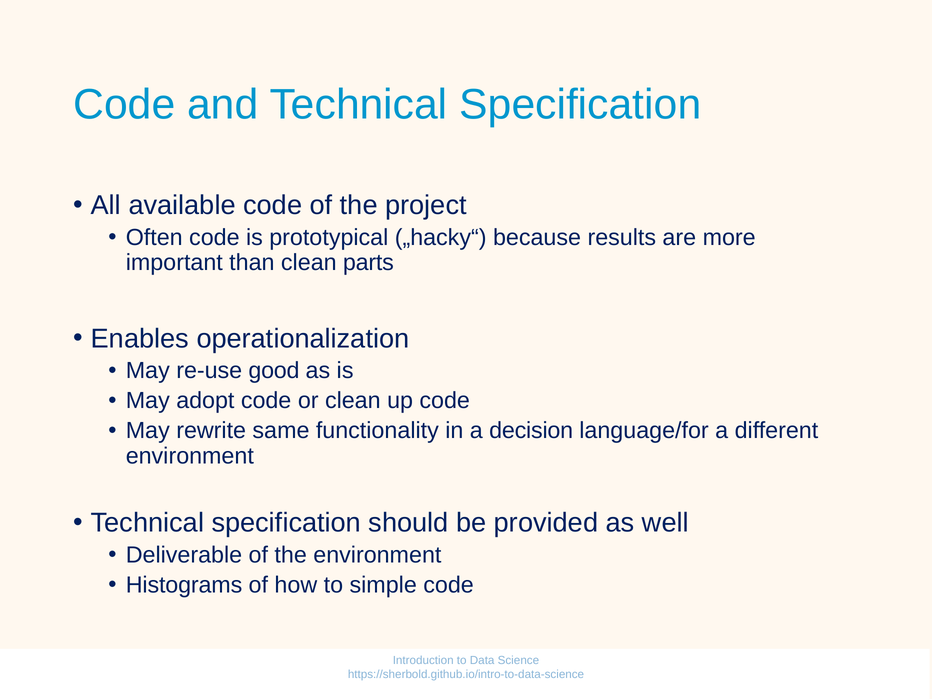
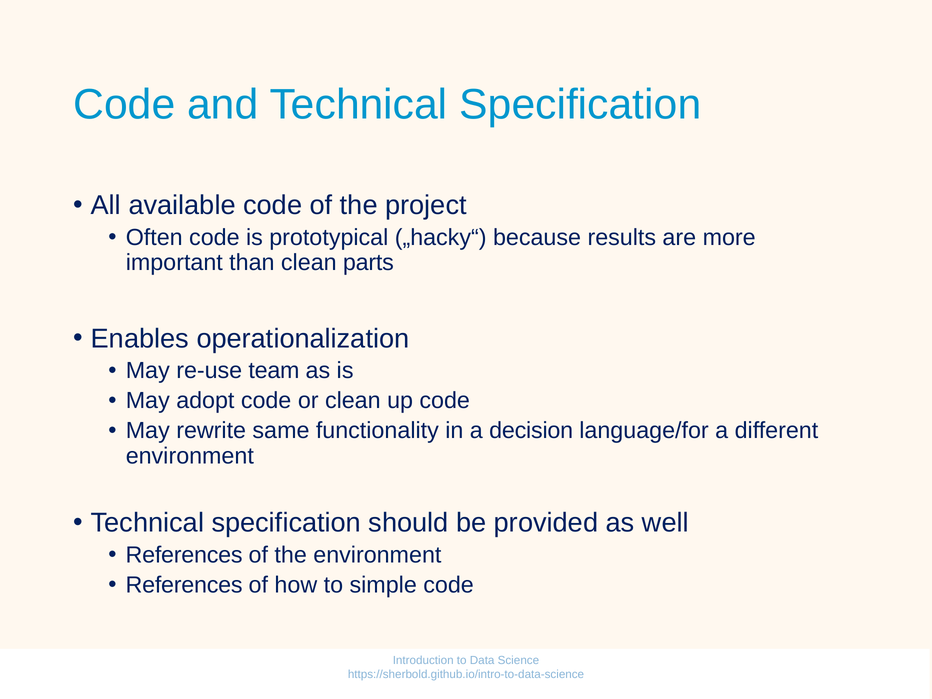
good: good -> team
Deliverable at (184, 555): Deliverable -> References
Histograms at (184, 585): Histograms -> References
